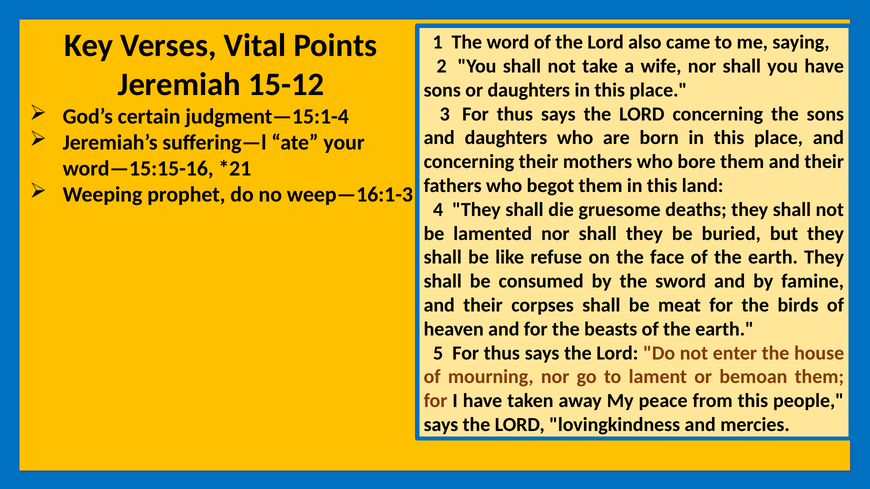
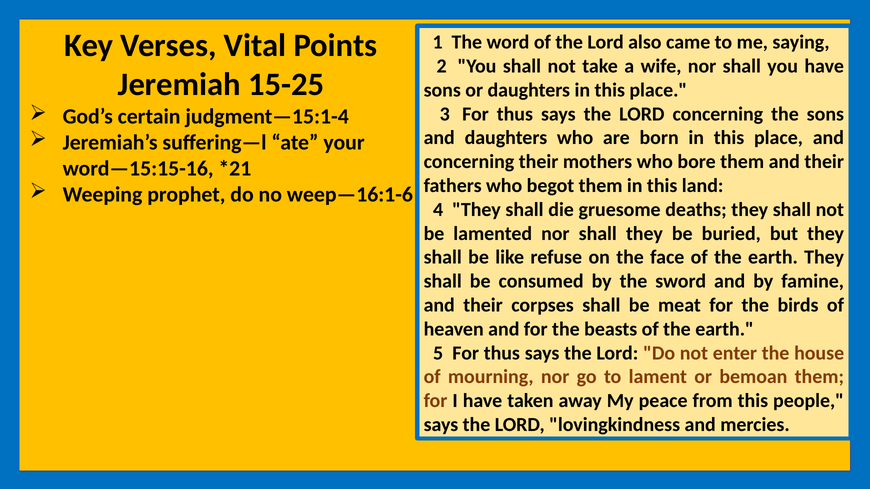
15-12: 15-12 -> 15-25
weep—16:1-3: weep—16:1-3 -> weep—16:1-6
